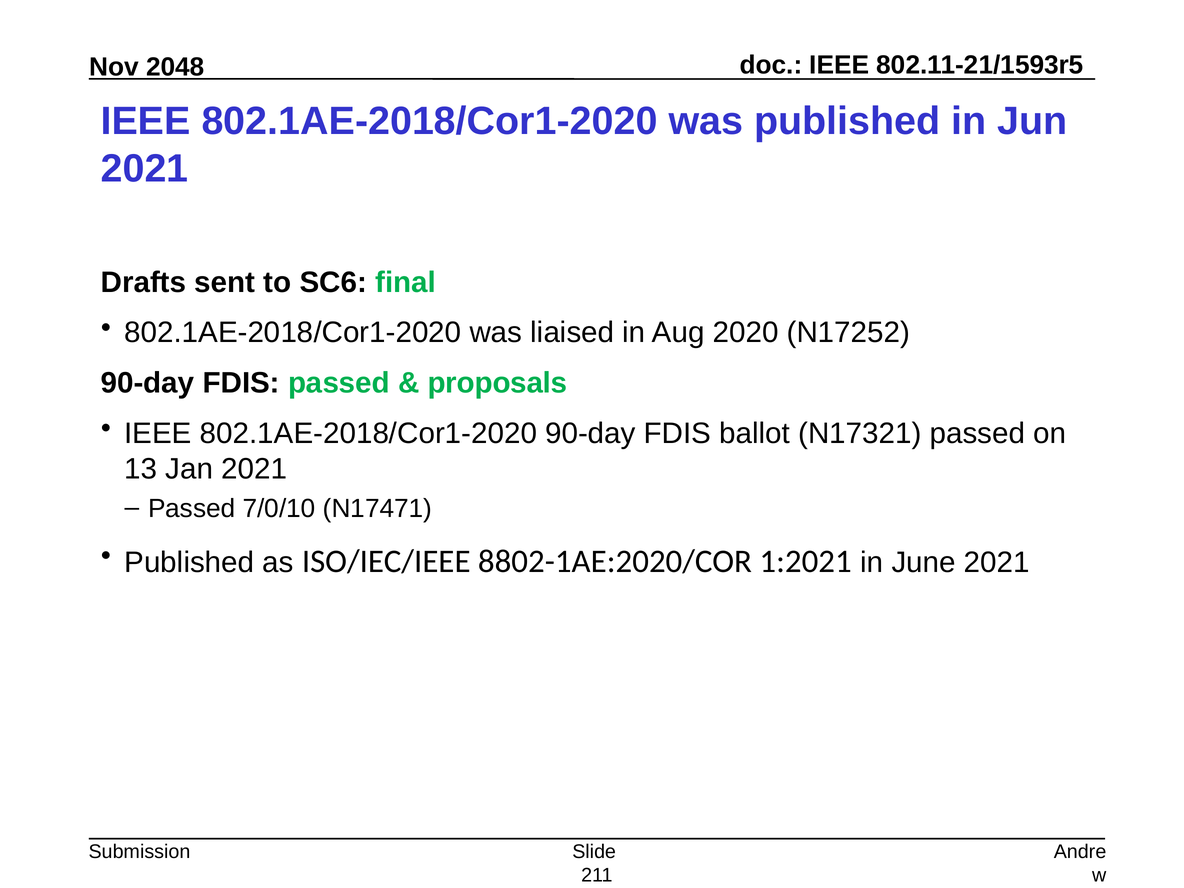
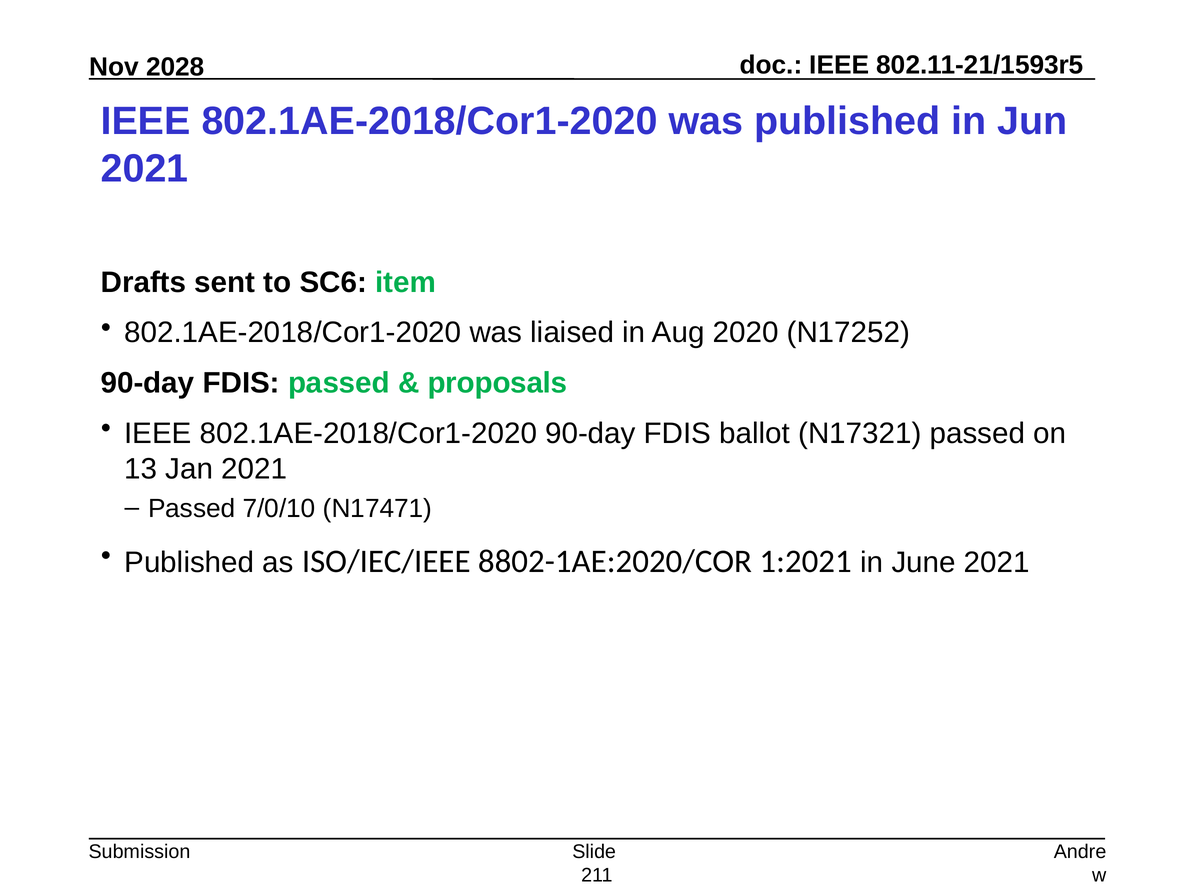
2048: 2048 -> 2028
final: final -> item
